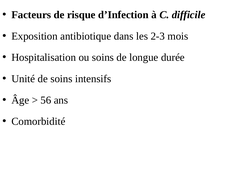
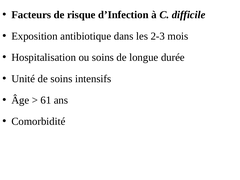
56: 56 -> 61
